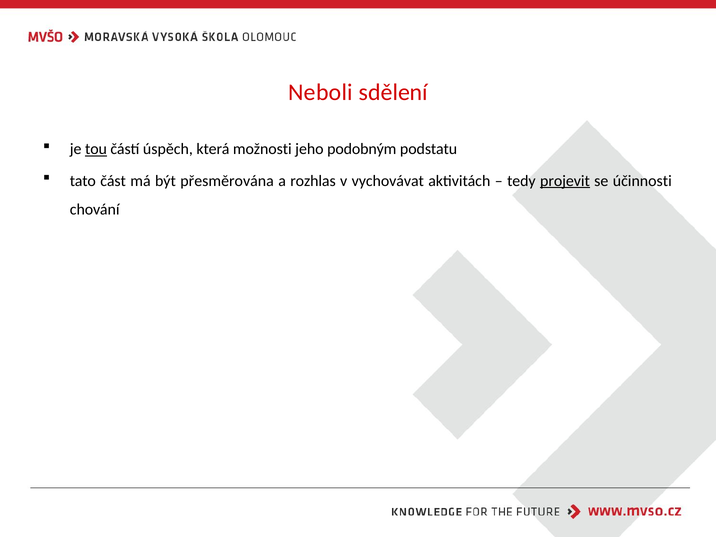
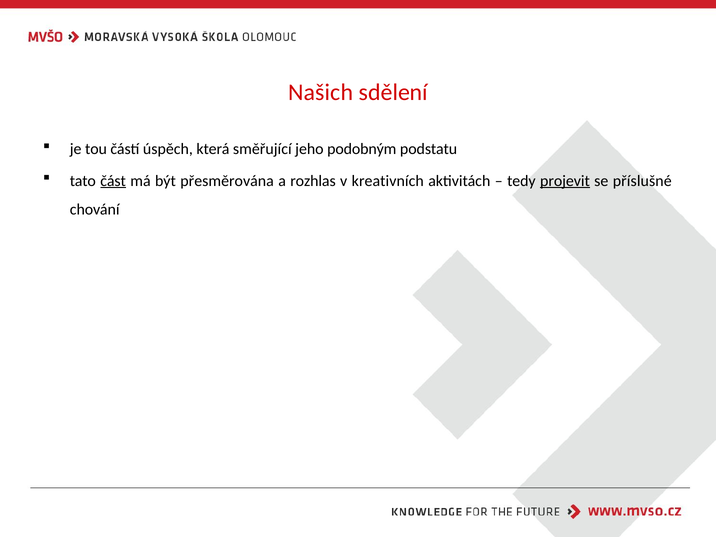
Neboli: Neboli -> Našich
tou underline: present -> none
možnosti: možnosti -> směřující
část underline: none -> present
vychovávat: vychovávat -> kreativních
účinnosti: účinnosti -> příslušné
